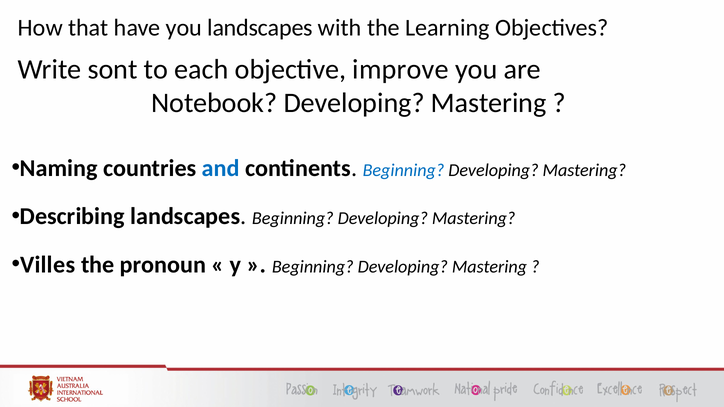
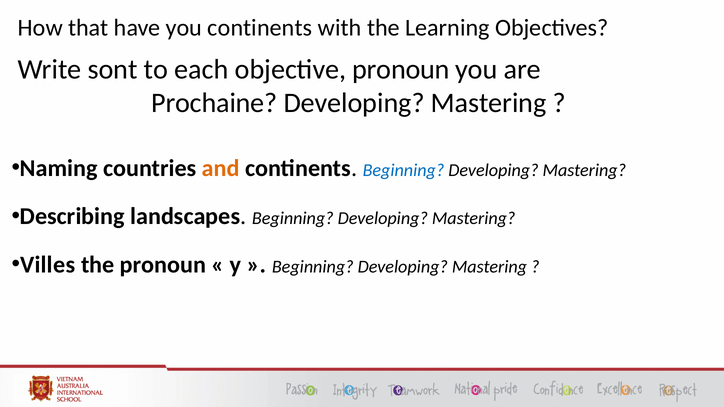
you landscapes: landscapes -> continents
objective improve: improve -> pronoun
Notebook: Notebook -> Prochaine
and colour: blue -> orange
